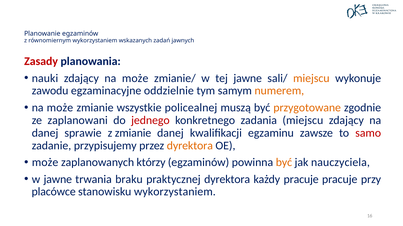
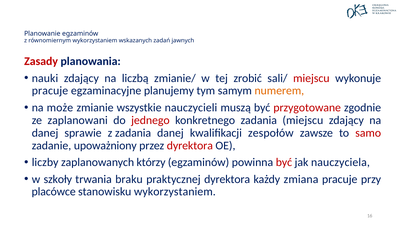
zdający na może: może -> liczbą
tej jawne: jawne -> zrobić
miejscu at (311, 78) colour: orange -> red
zawodu at (50, 91): zawodu -> pracuje
oddzielnie: oddzielnie -> planujemy
policealnej: policealnej -> nauczycieli
przygotowane colour: orange -> red
z zmianie: zmianie -> zadania
egzaminu: egzaminu -> zespołów
przypisujemy: przypisujemy -> upoważniony
dyrektora at (190, 146) colour: orange -> red
może at (45, 163): może -> liczby
być at (284, 163) colour: orange -> red
w jawne: jawne -> szkoły
każdy pracuje: pracuje -> zmiana
